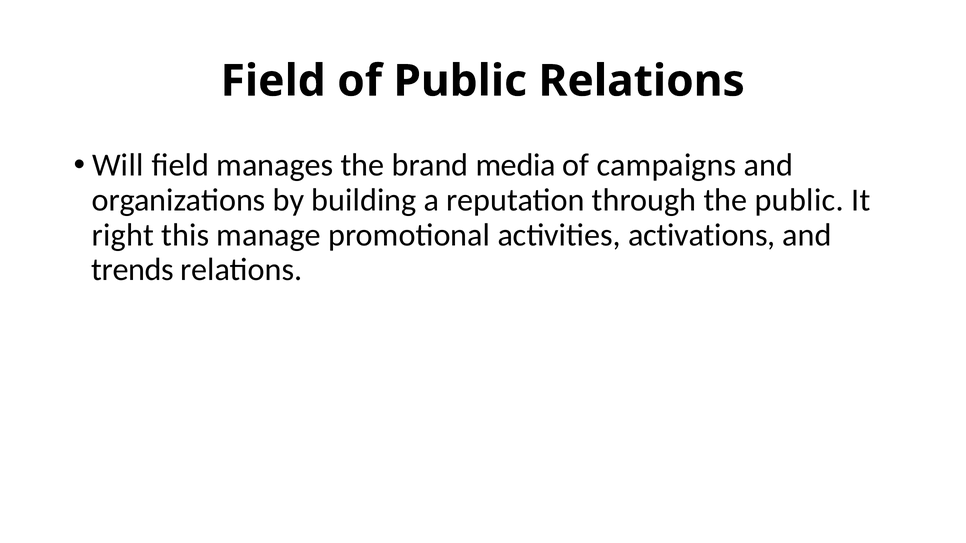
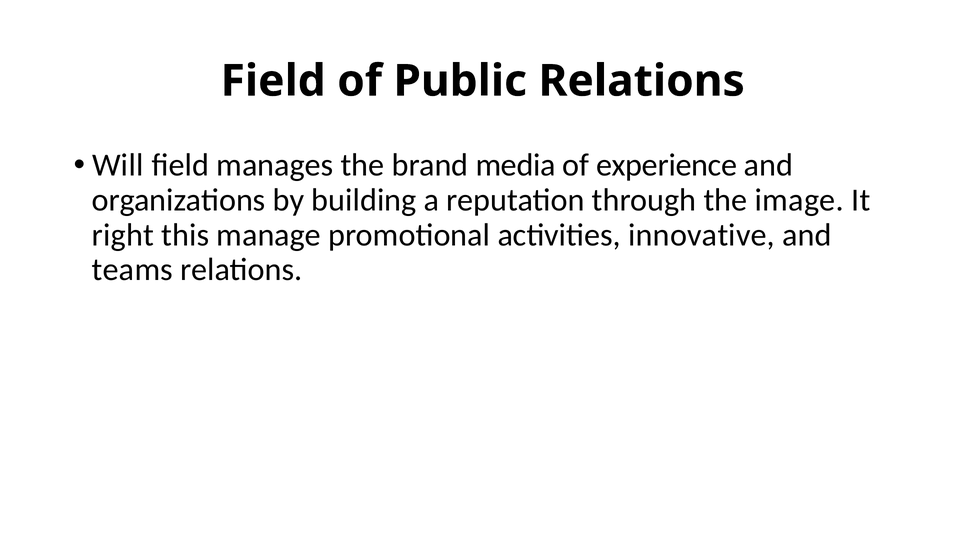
campaigns: campaigns -> experience
the public: public -> image
activations: activations -> innovative
trends: trends -> teams
